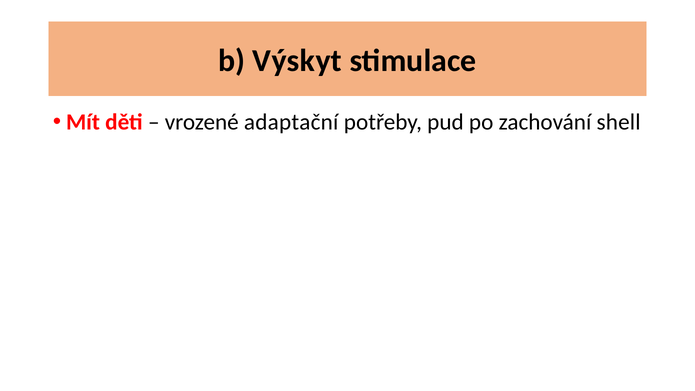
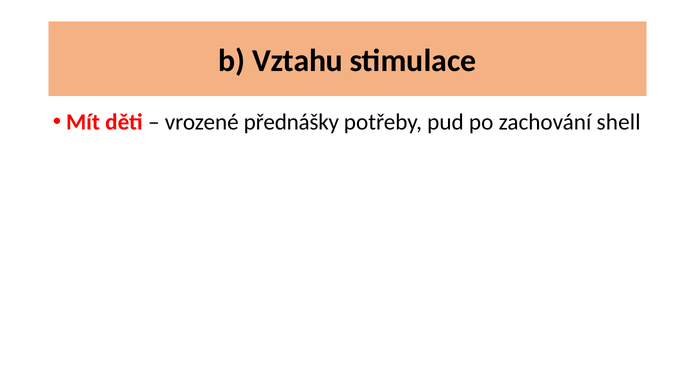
Výskyt: Výskyt -> Vztahu
adaptační: adaptační -> přednášky
